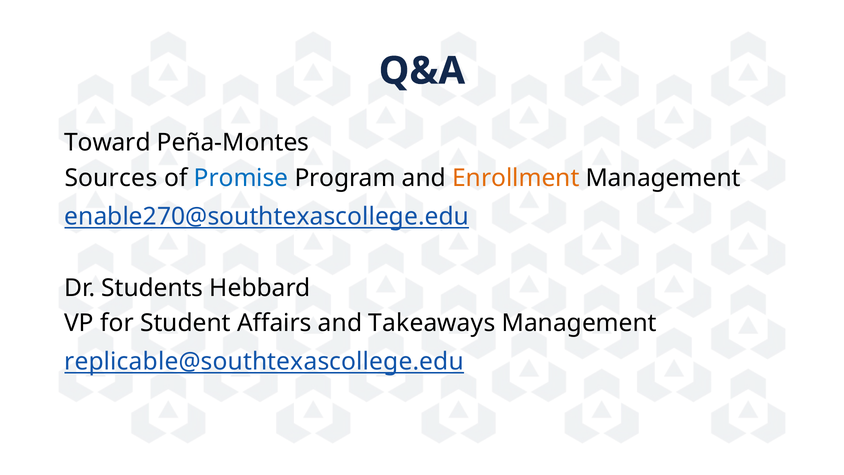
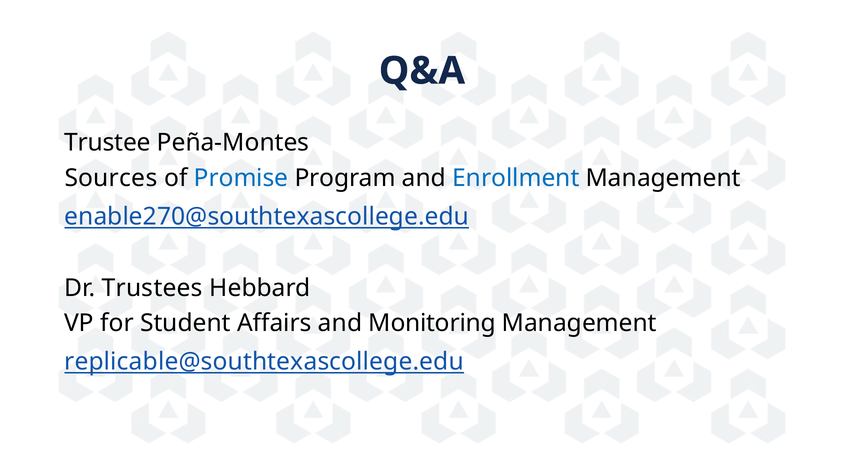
Toward: Toward -> Trustee
Enrollment colour: orange -> blue
Students: Students -> Trustees
Takeaways: Takeaways -> Monitoring
